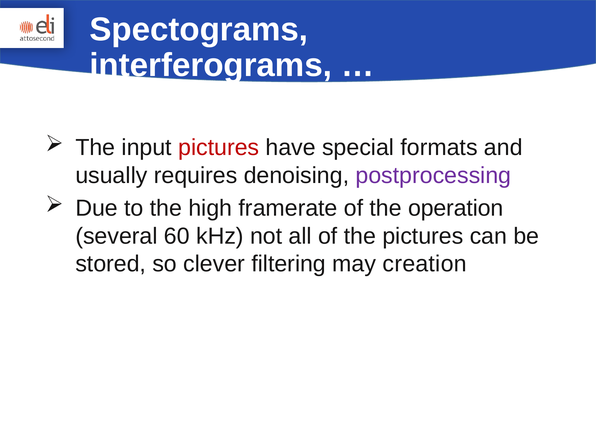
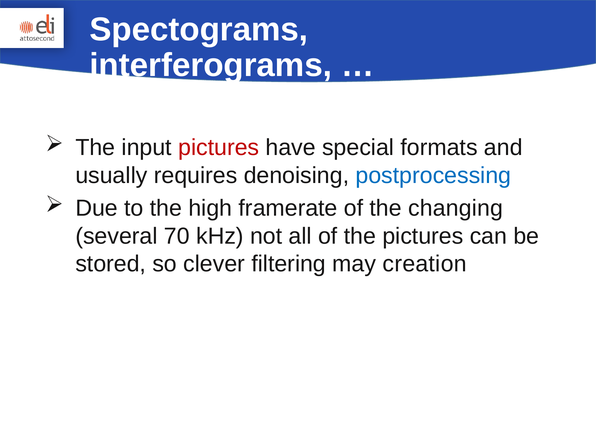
postprocessing colour: purple -> blue
operation: operation -> changing
60: 60 -> 70
